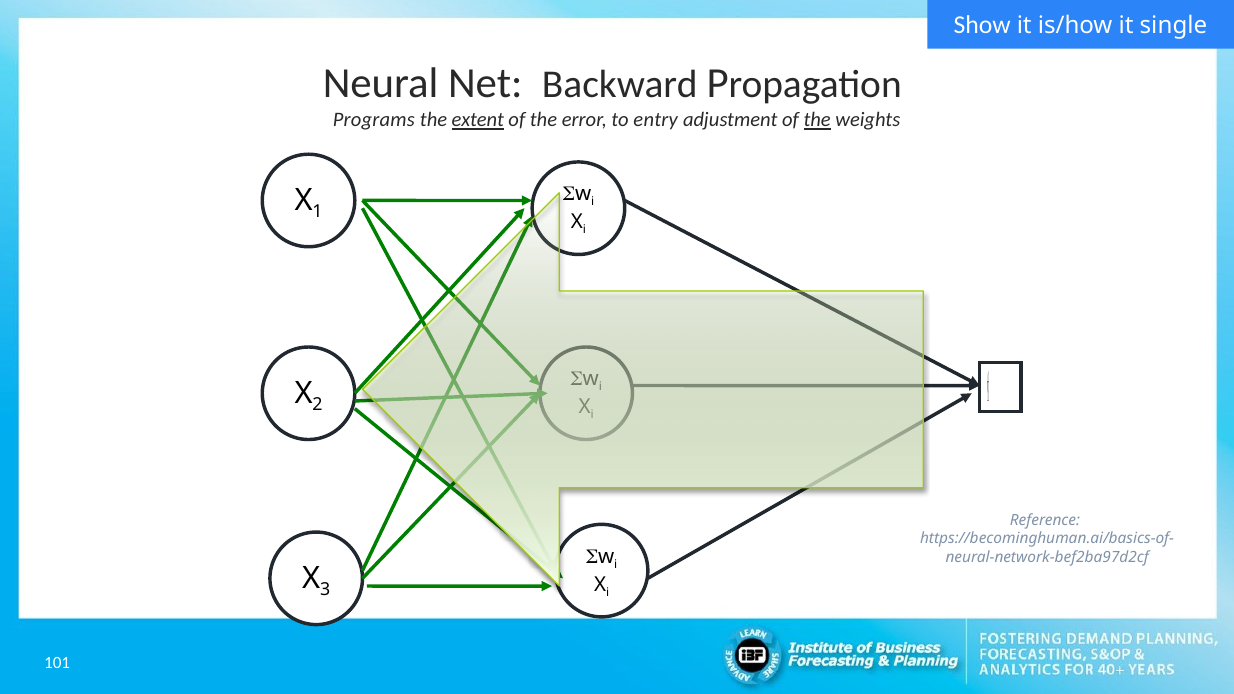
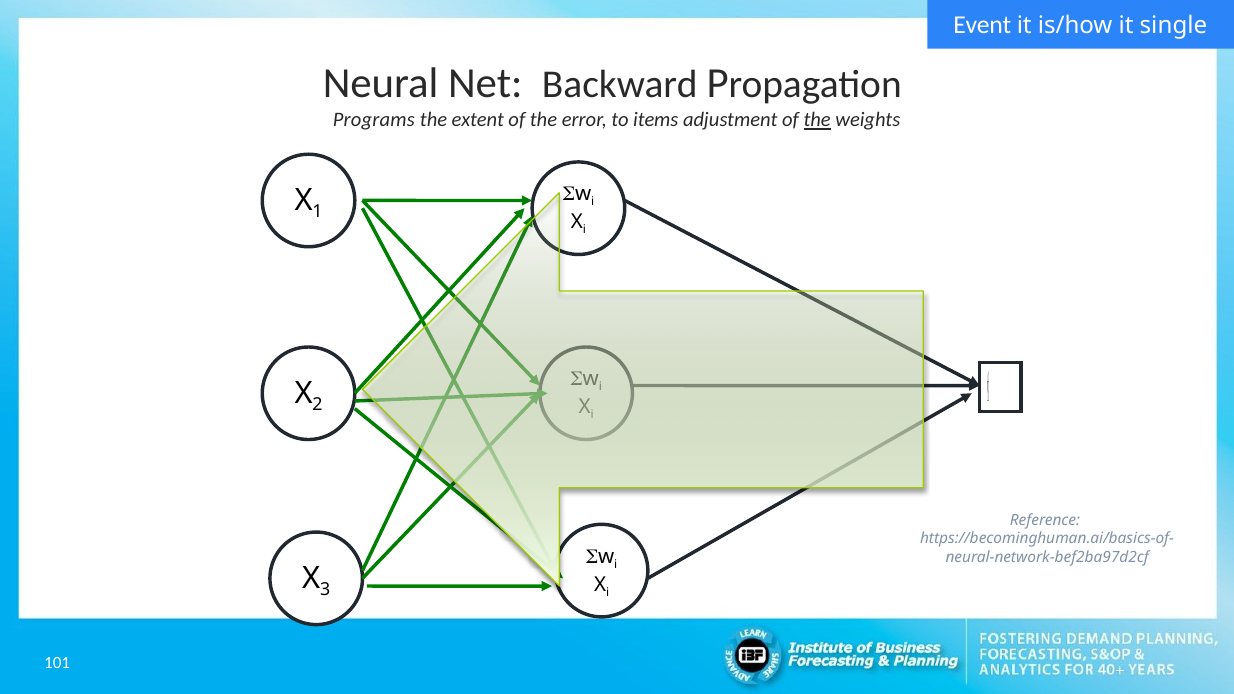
Show: Show -> Event
extent underline: present -> none
entry: entry -> items
